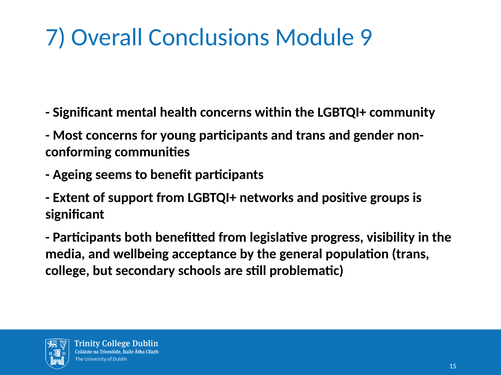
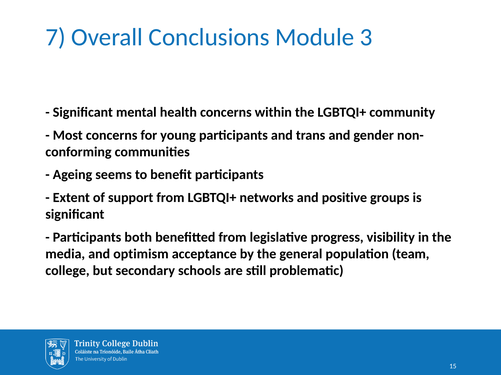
9: 9 -> 3
wellbeing: wellbeing -> optimism
population trans: trans -> team
